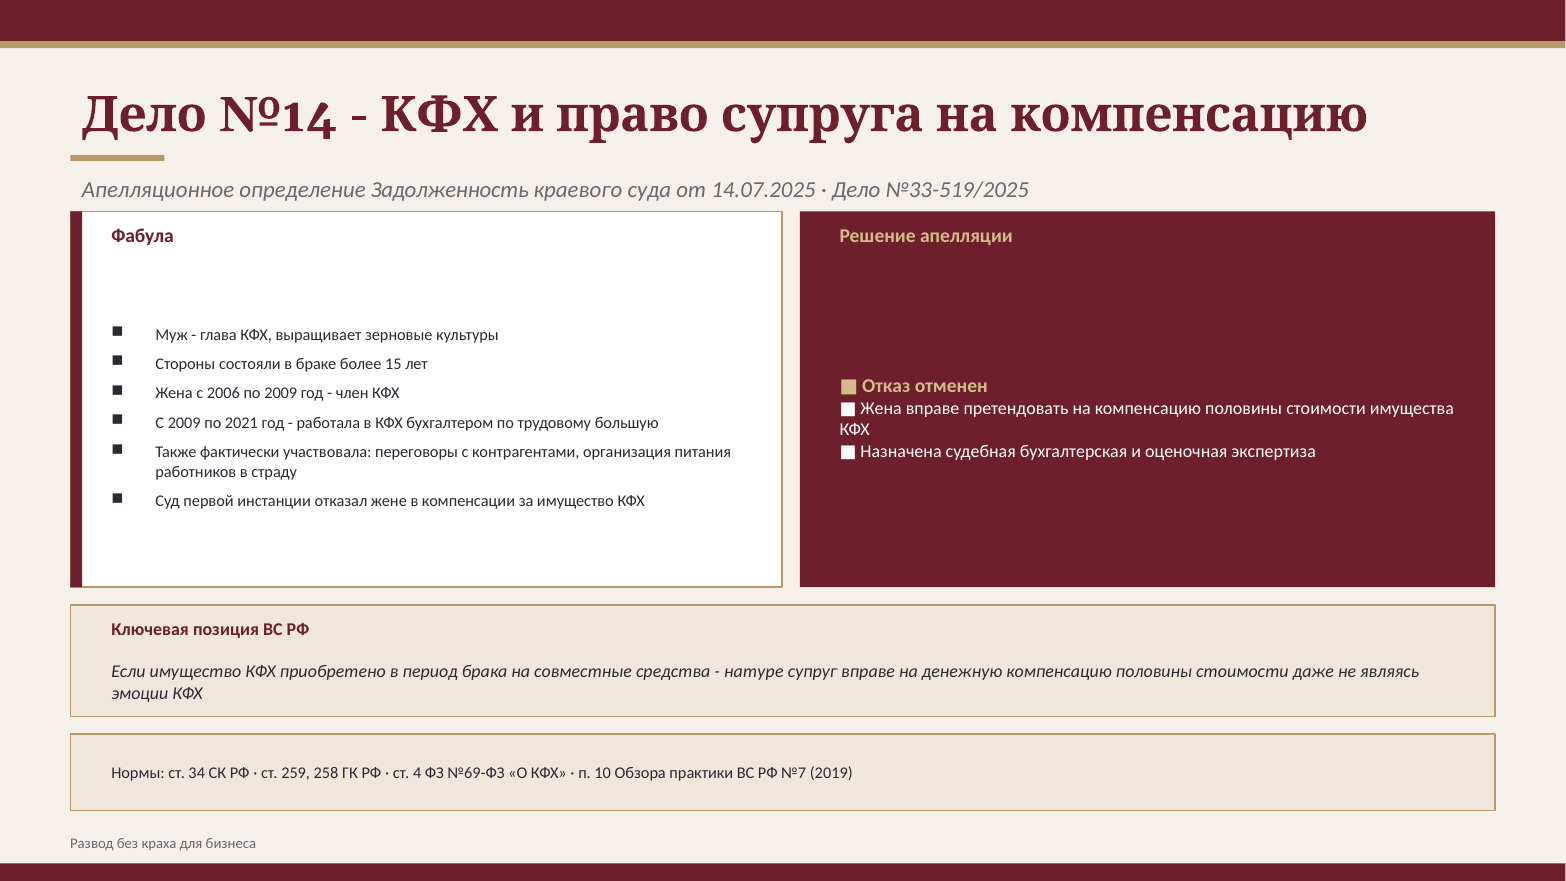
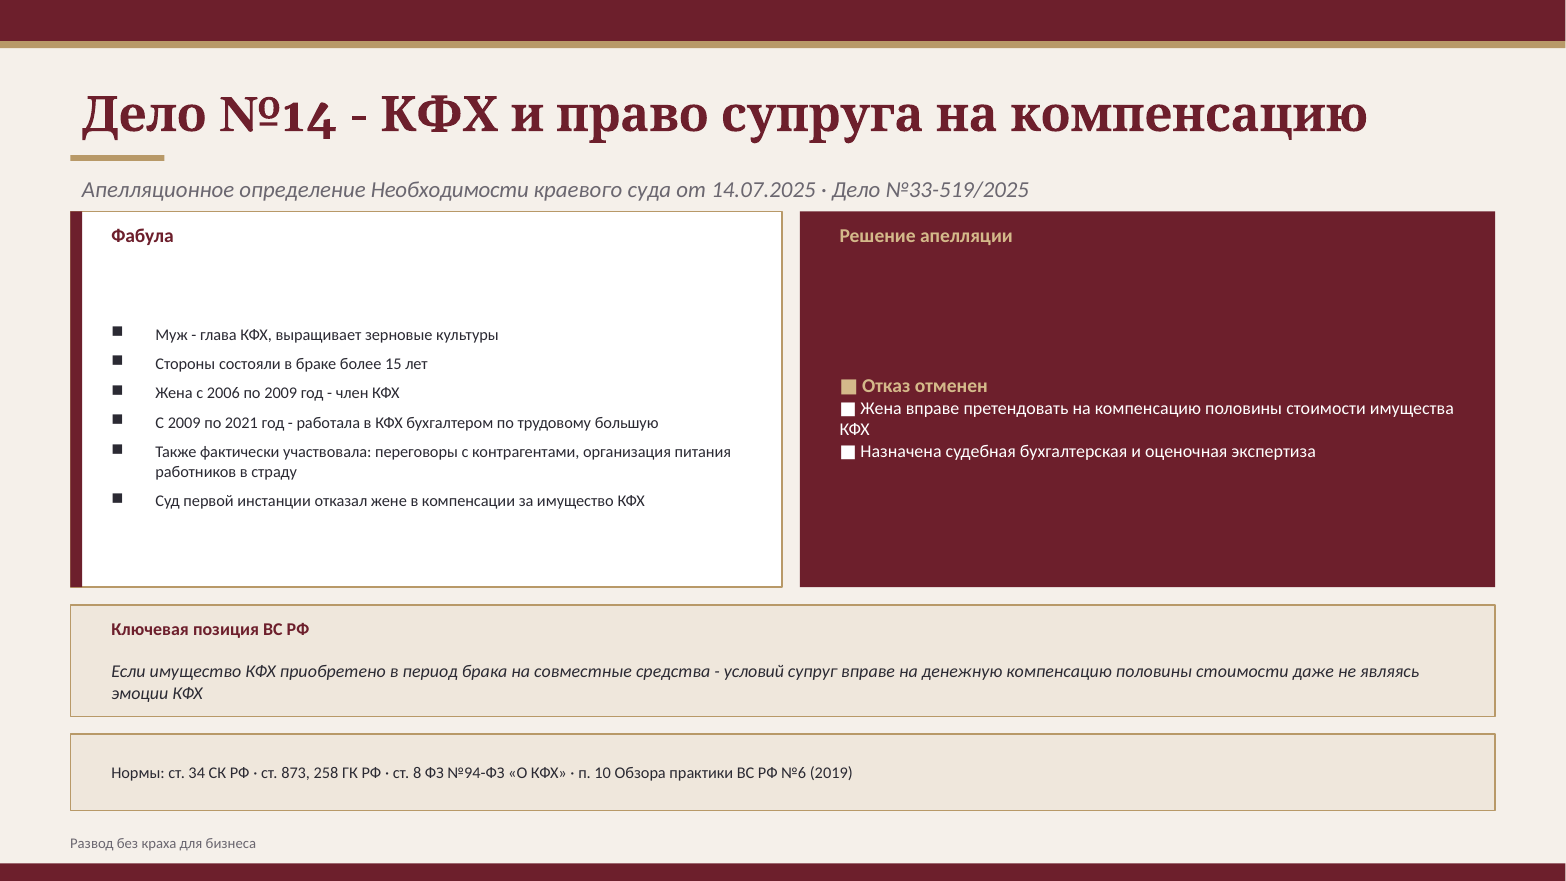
Задолженность: Задолженность -> Необходимости
натуре: натуре -> условий
259: 259 -> 873
4: 4 -> 8
№69-ФЗ: №69-ФЗ -> №94-ФЗ
№7: №7 -> №6
